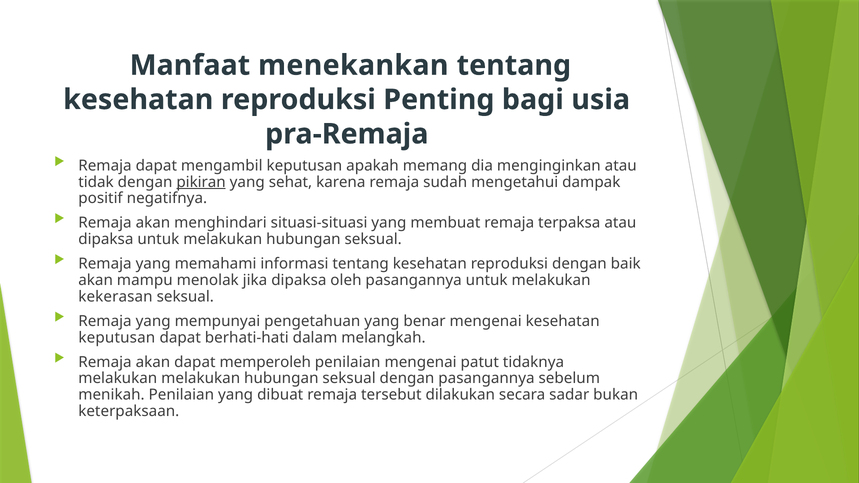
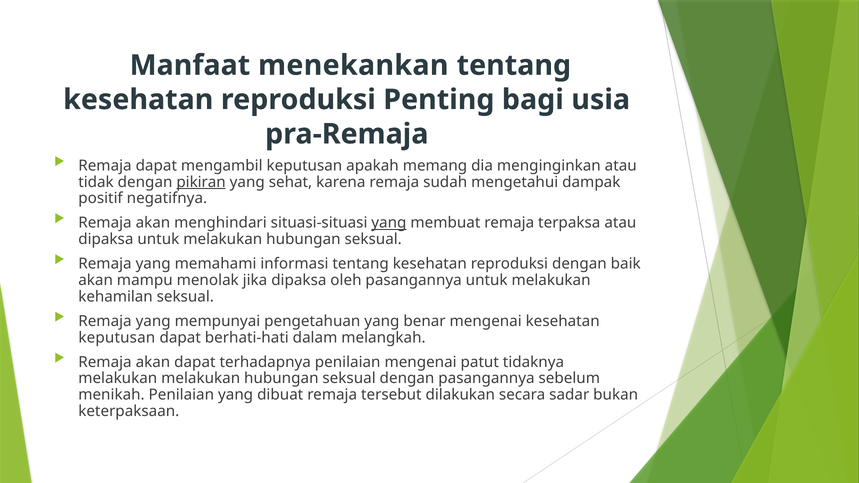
yang at (389, 223) underline: none -> present
kekerasan: kekerasan -> kehamilan
memperoleh: memperoleh -> terhadapnya
